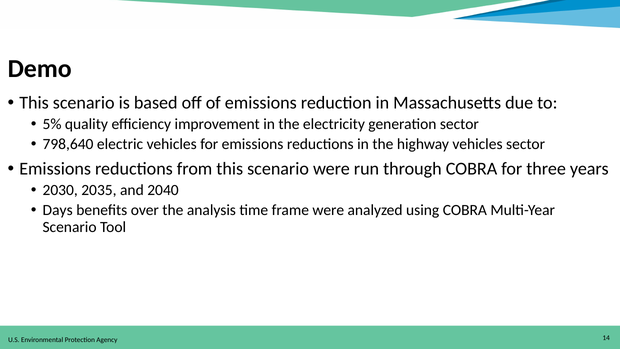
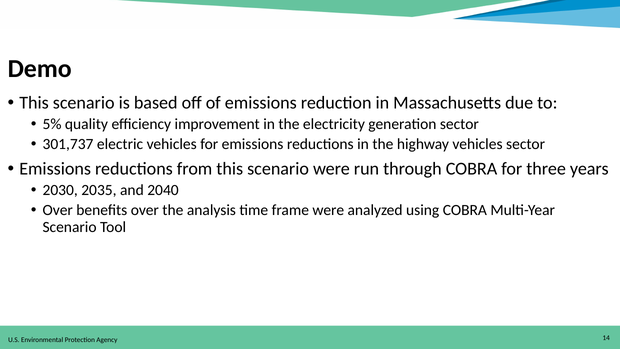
798,640: 798,640 -> 301,737
Days at (58, 210): Days -> Over
